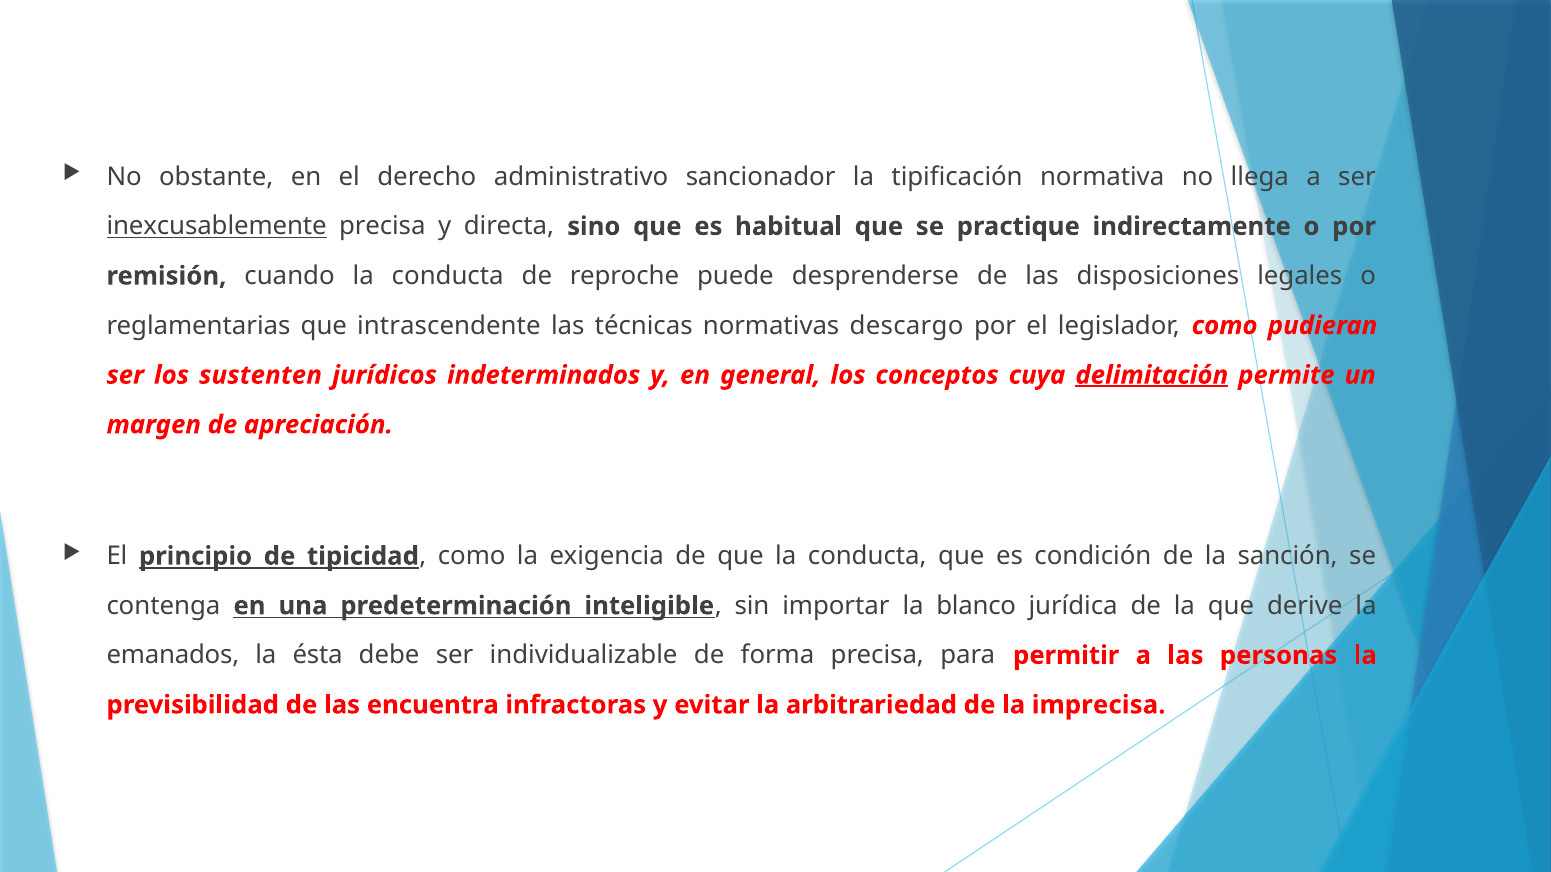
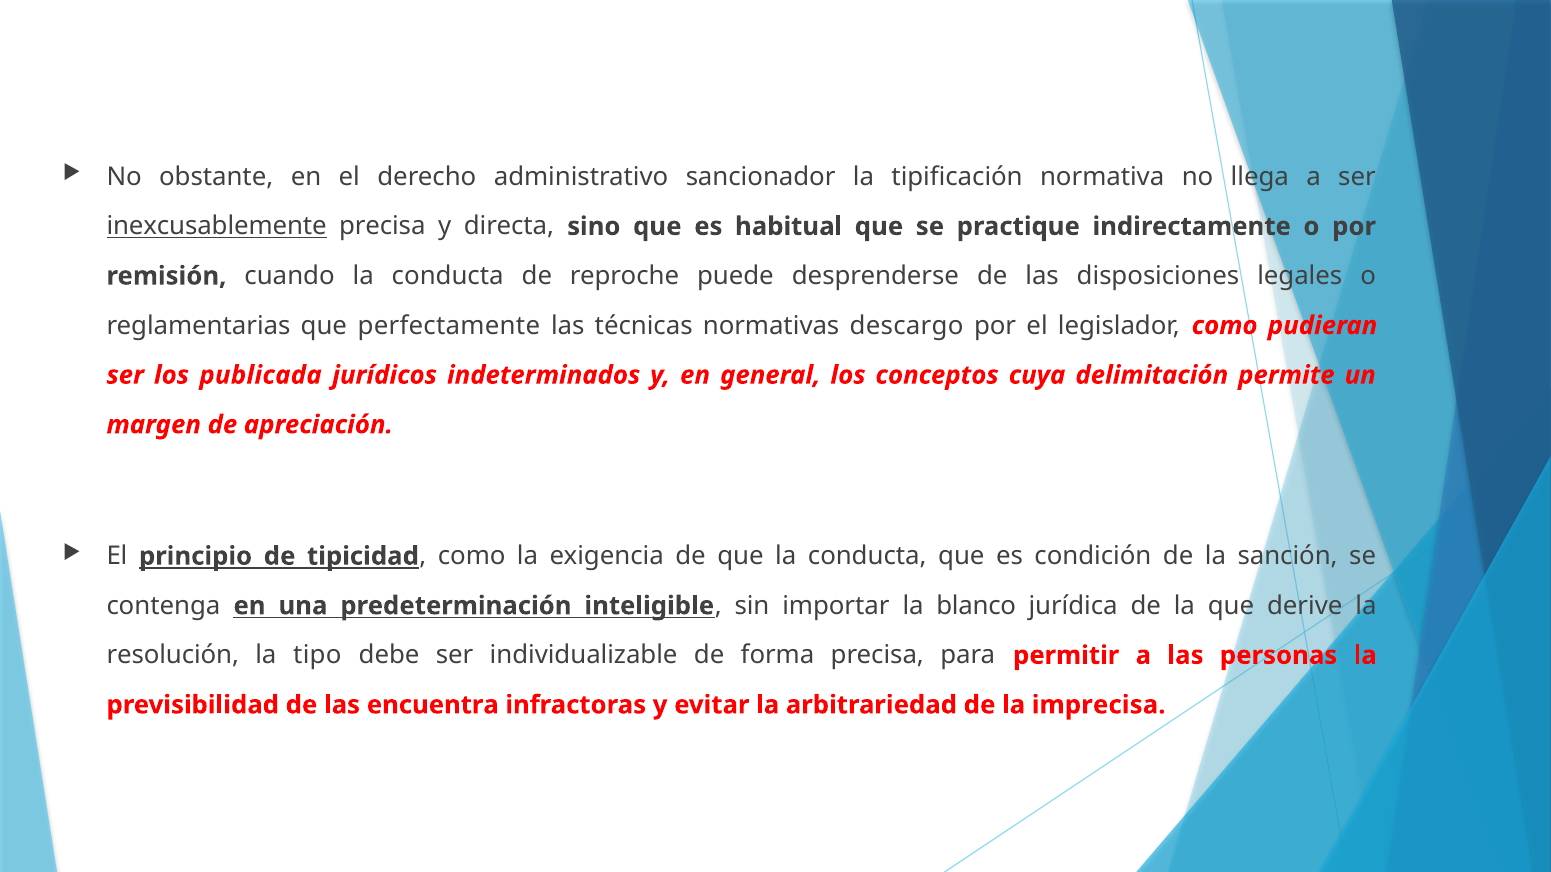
intrascendente: intrascendente -> perfectamente
sustenten: sustenten -> publicada
delimitación underline: present -> none
emanados: emanados -> resolución
ésta: ésta -> tipo
